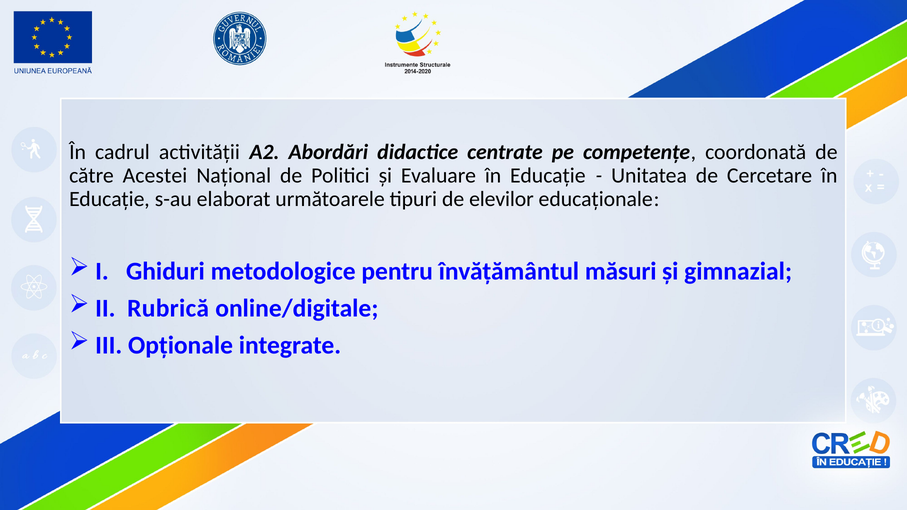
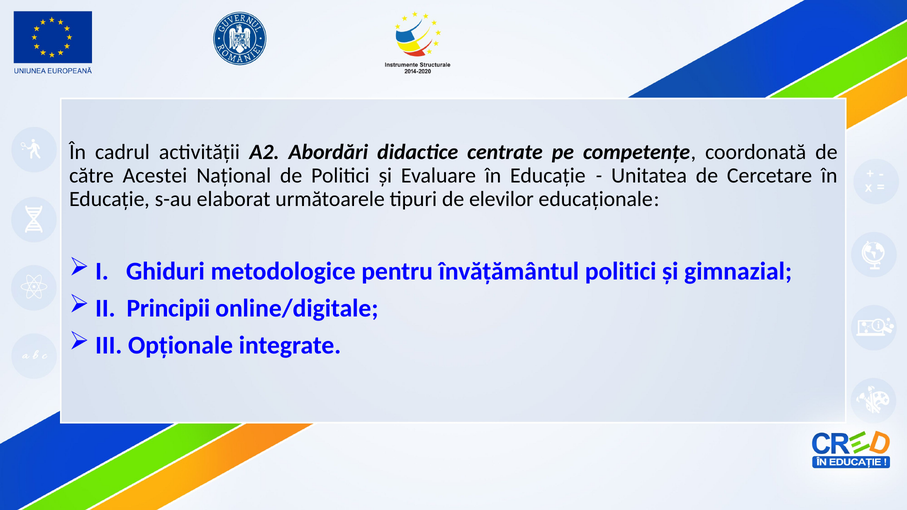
învățământul măsuri: măsuri -> politici
Rubrică: Rubrică -> Principii
